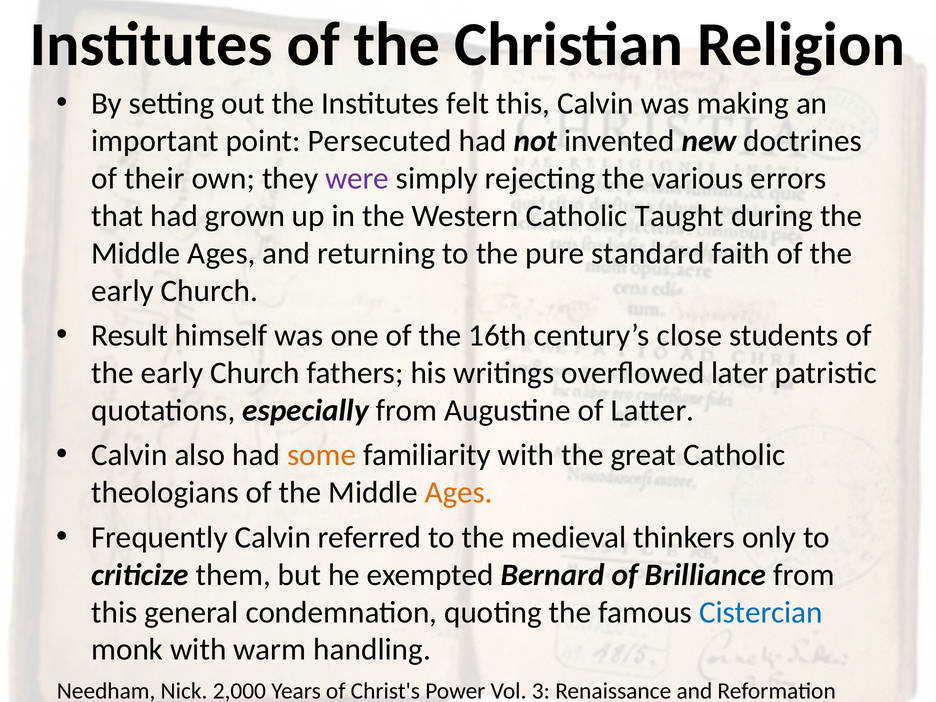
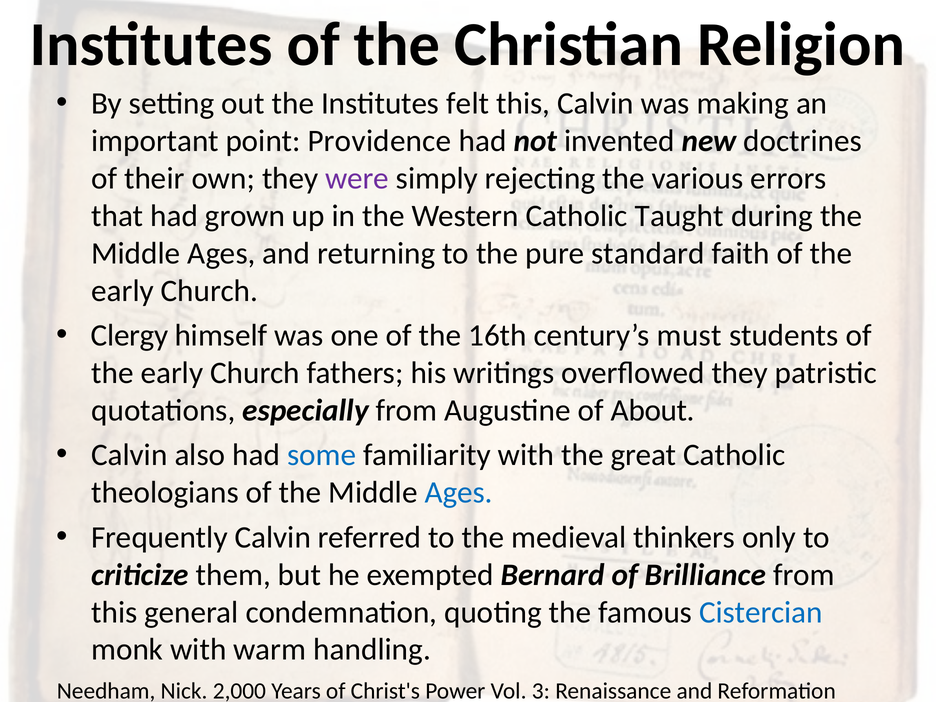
Persecuted: Persecuted -> Providence
Result: Result -> Clergy
close: close -> must
overflowed later: later -> they
Latter: Latter -> About
some colour: orange -> blue
Ages at (459, 493) colour: orange -> blue
